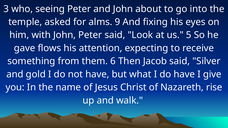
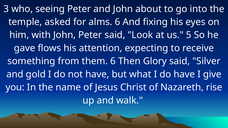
alms 9: 9 -> 6
Jacob: Jacob -> Glory
